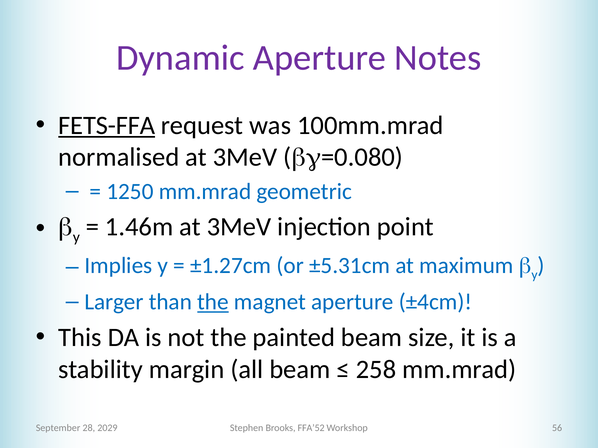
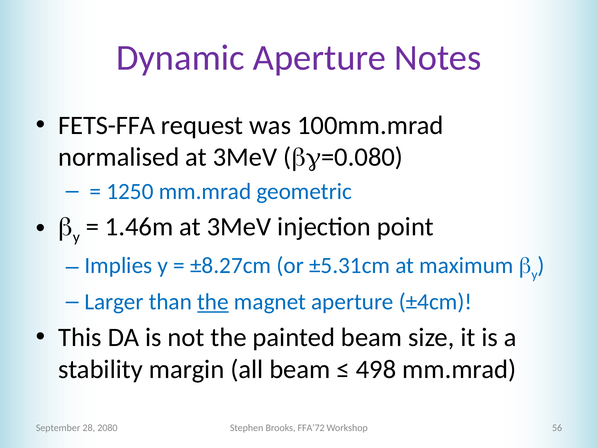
FETS-FFA underline: present -> none
±1.27cm: ±1.27cm -> ±8.27cm
258: 258 -> 498
2029: 2029 -> 2080
FFA’52: FFA’52 -> FFA’72
